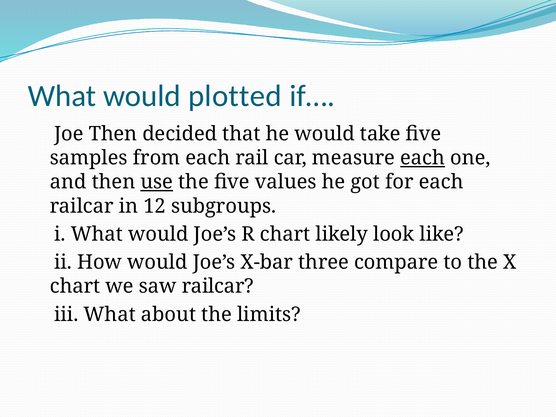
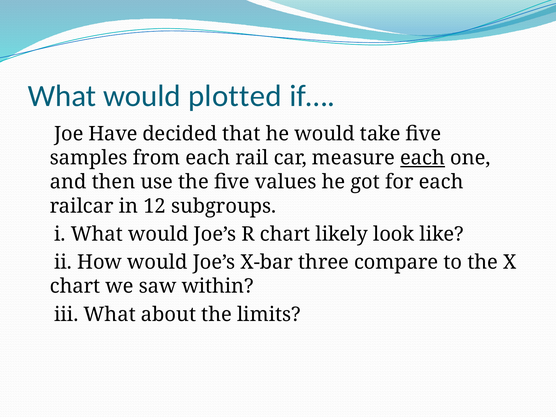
Joe Then: Then -> Have
use underline: present -> none
saw railcar: railcar -> within
